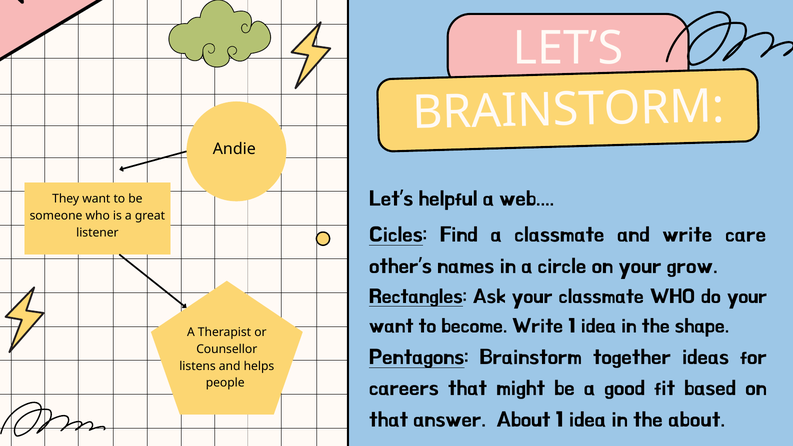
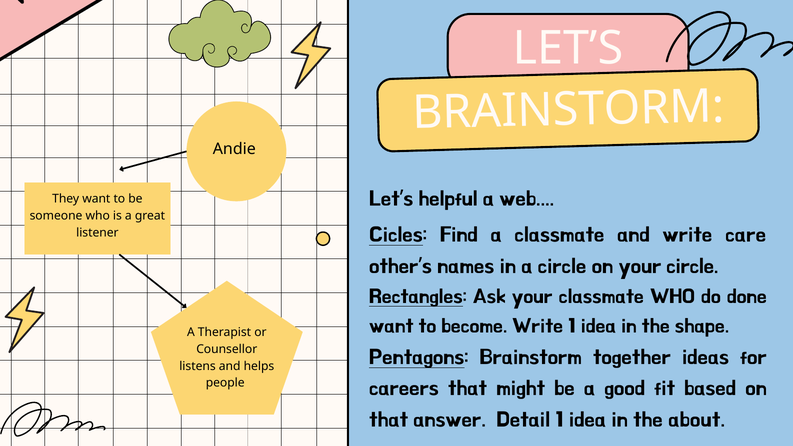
your grow: grow -> circle
do your: your -> done
answer About: About -> Detail
